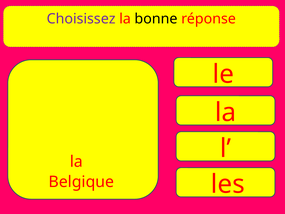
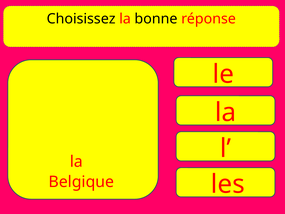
Choisissez colour: purple -> black
